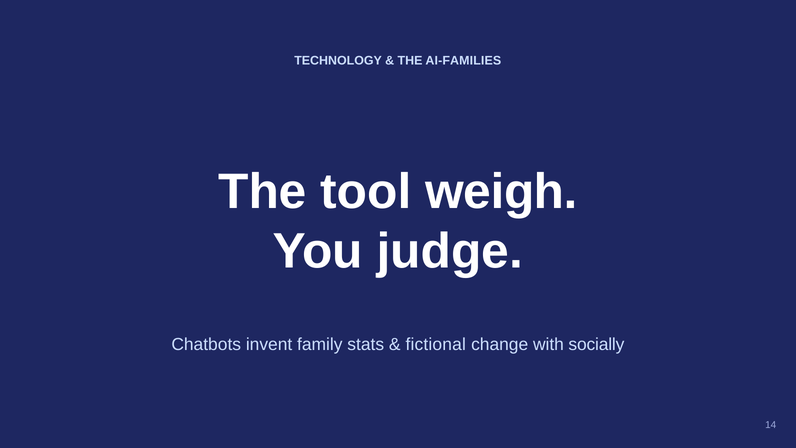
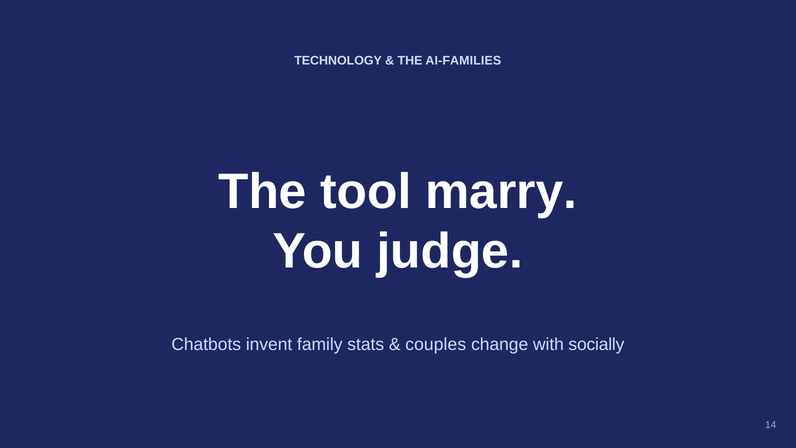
weigh: weigh -> marry
fictional: fictional -> couples
